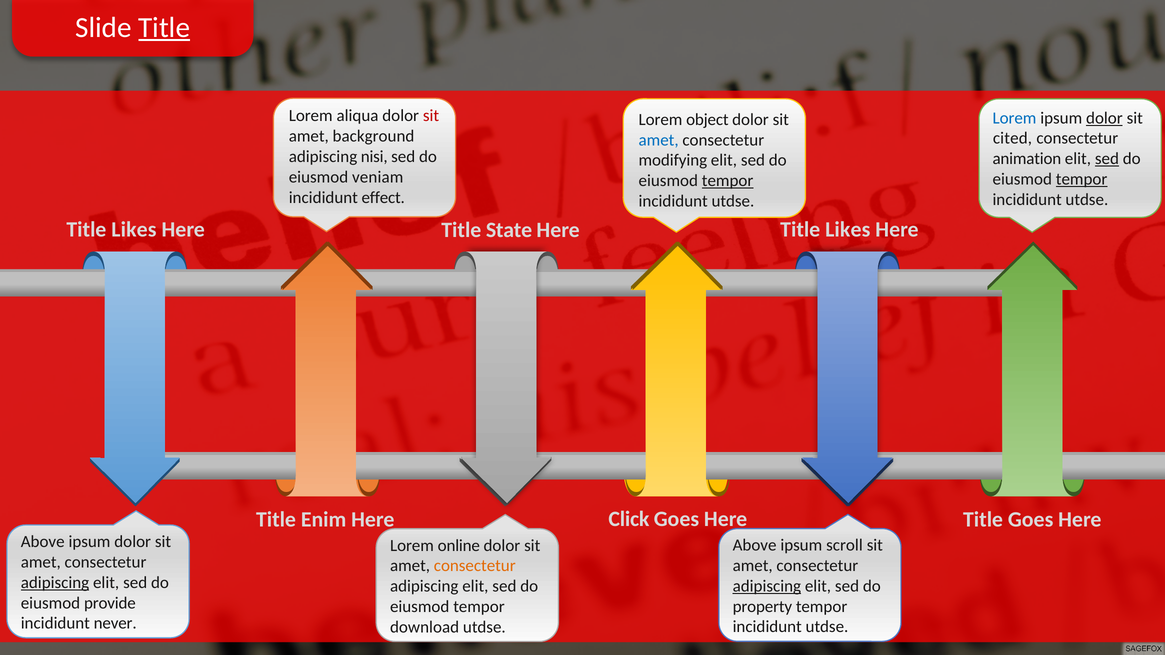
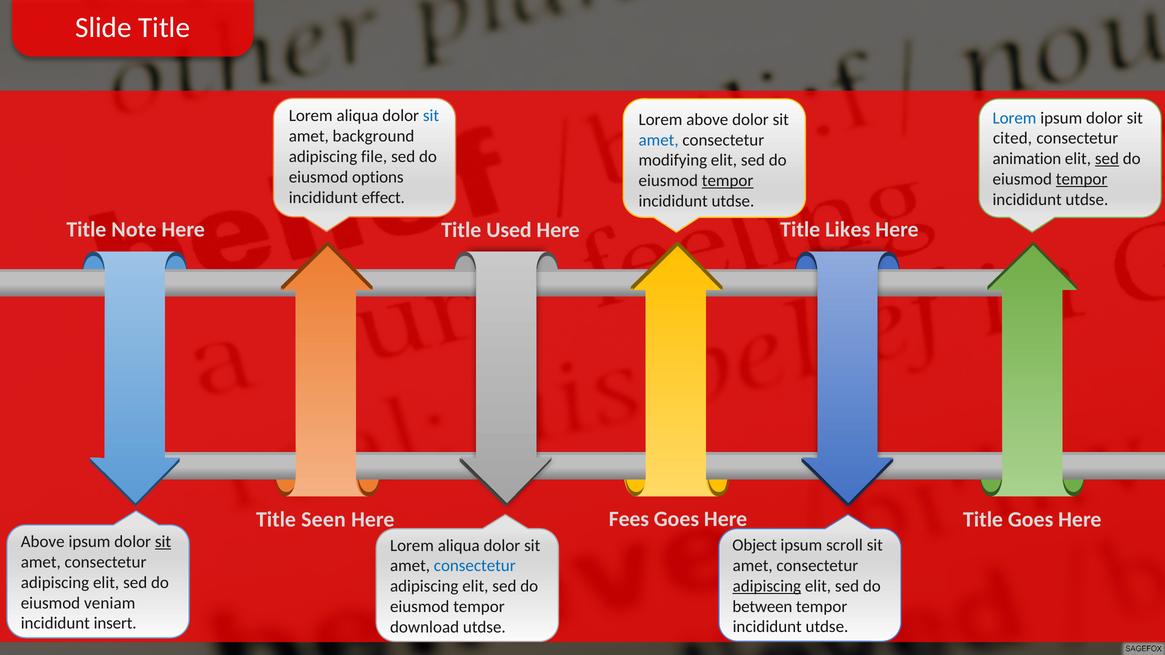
Title at (164, 28) underline: present -> none
sit at (431, 116) colour: red -> blue
dolor at (1104, 118) underline: present -> none
Lorem object: object -> above
nisi: nisi -> file
veniam: veniam -> options
Likes at (134, 230): Likes -> Note
State: State -> Used
Click: Click -> Fees
Enim: Enim -> Seen
sit at (163, 542) underline: none -> present
Above at (755, 546): Above -> Object
online at (459, 546): online -> aliqua
consectetur at (475, 566) colour: orange -> blue
adipiscing at (55, 583) underline: present -> none
provide: provide -> veniam
property: property -> between
never: never -> insert
